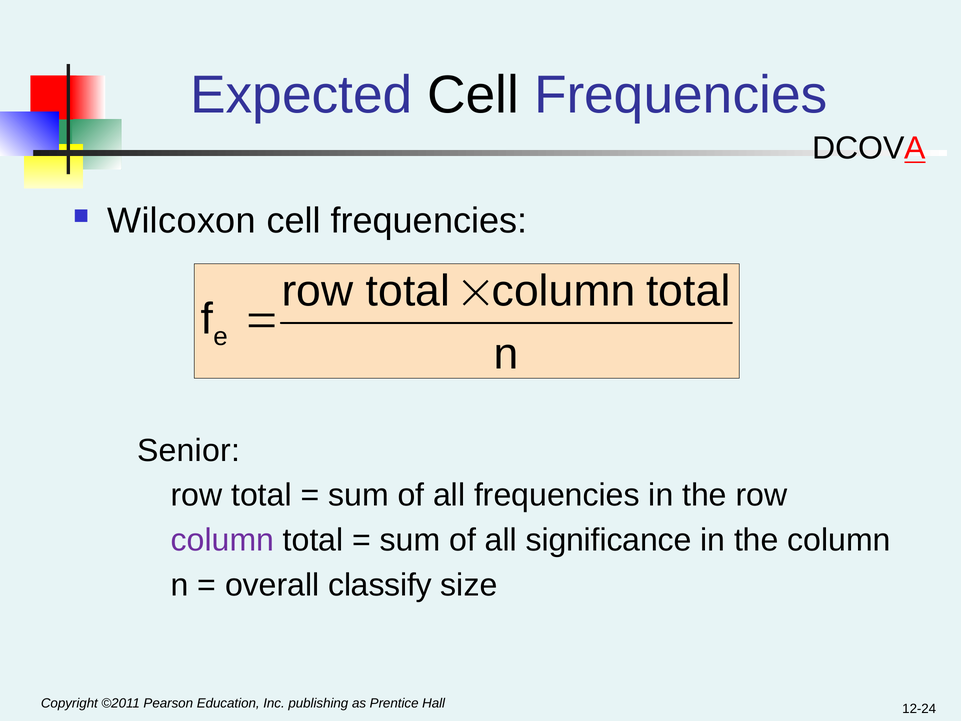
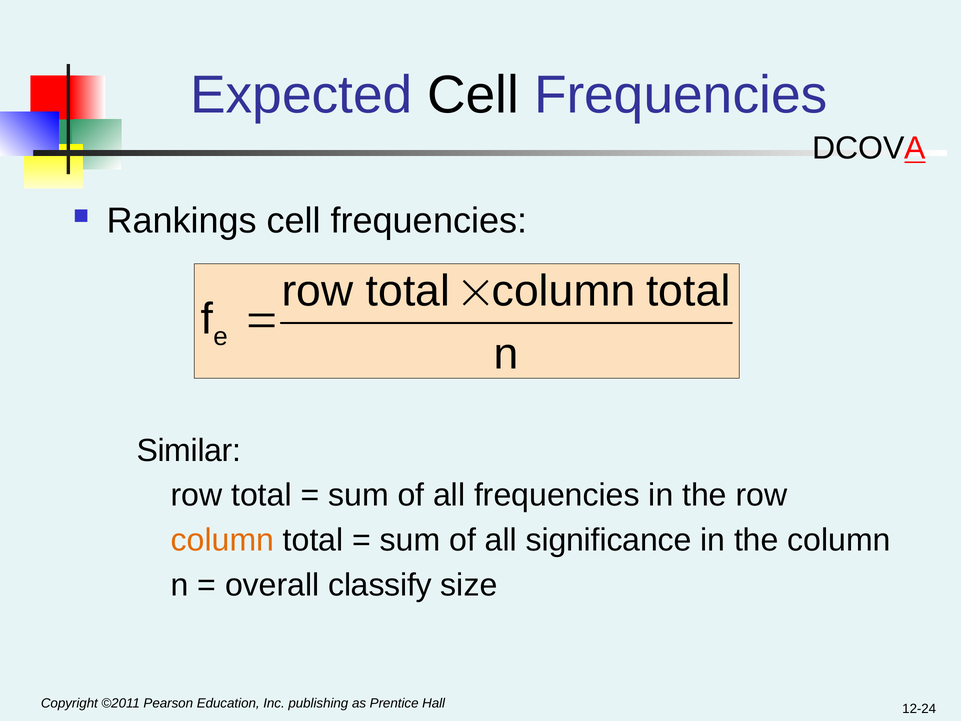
Wilcoxon: Wilcoxon -> Rankings
Senior: Senior -> Similar
column at (222, 540) colour: purple -> orange
